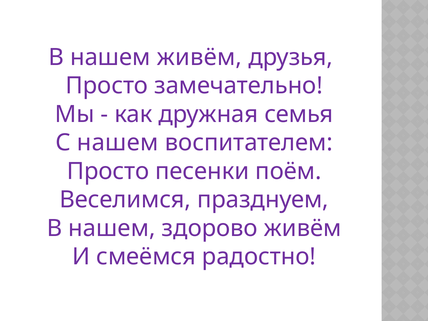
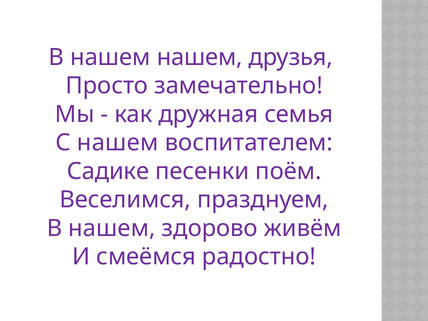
нашем живём: живём -> нашем
Просто at (108, 171): Просто -> Садике
